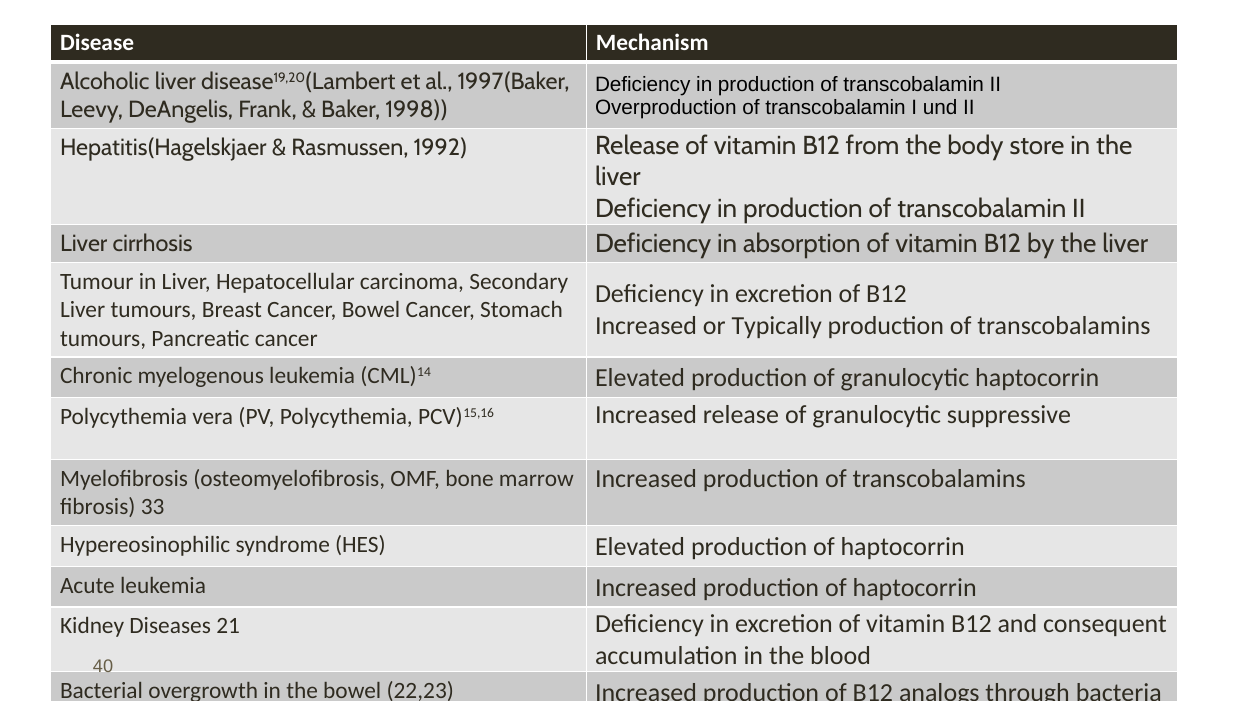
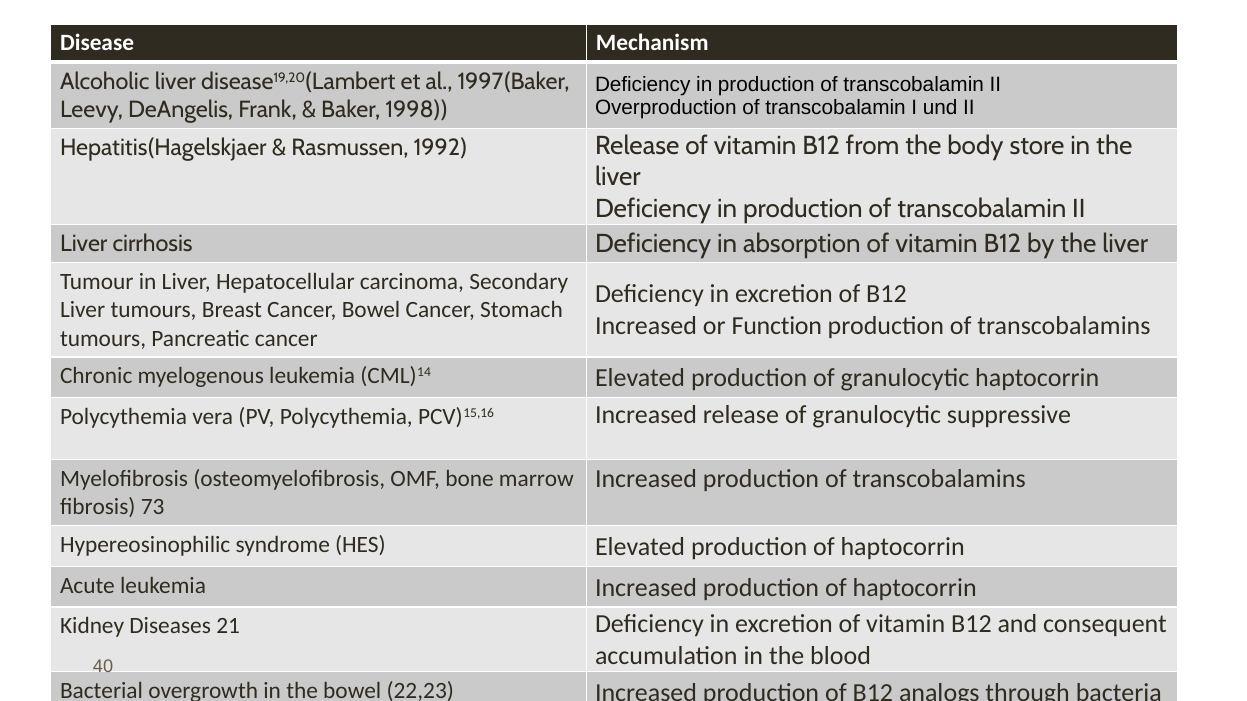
Typically: Typically -> Function
33: 33 -> 73
